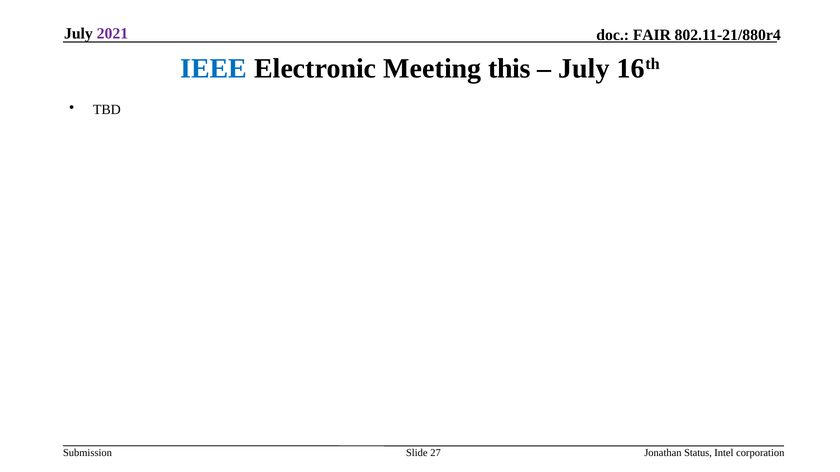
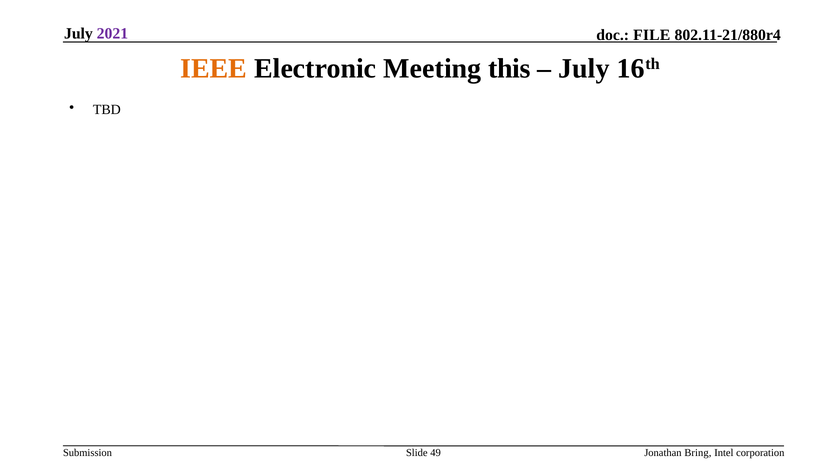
FAIR: FAIR -> FILE
IEEE colour: blue -> orange
27: 27 -> 49
Status: Status -> Bring
